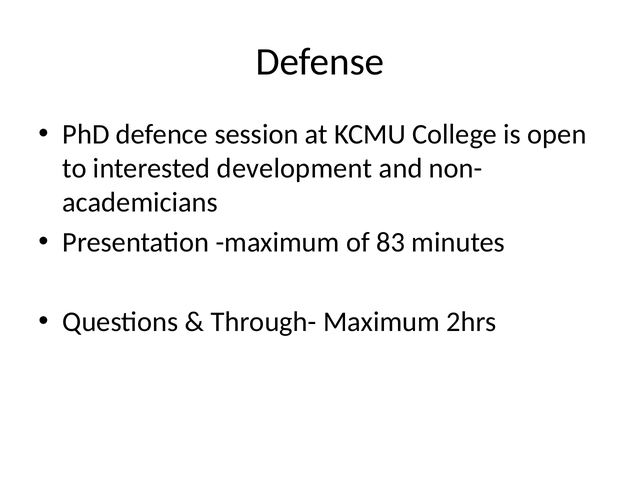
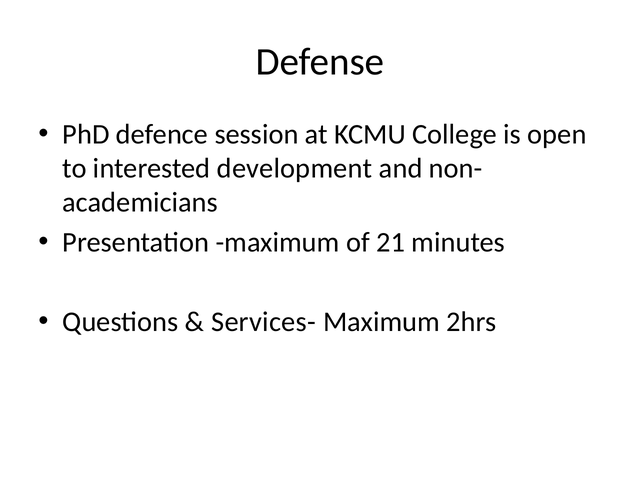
83: 83 -> 21
Through-: Through- -> Services-
